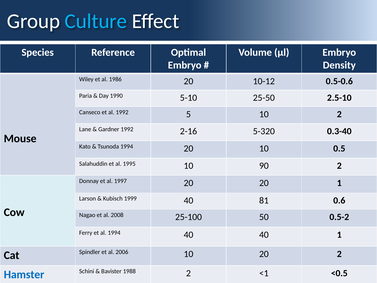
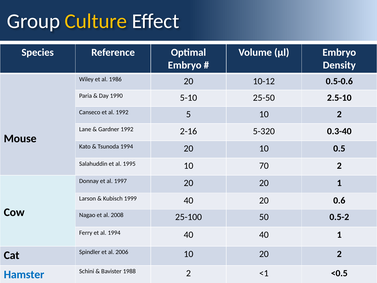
Culture colour: light blue -> yellow
90: 90 -> 70
40 81: 81 -> 20
